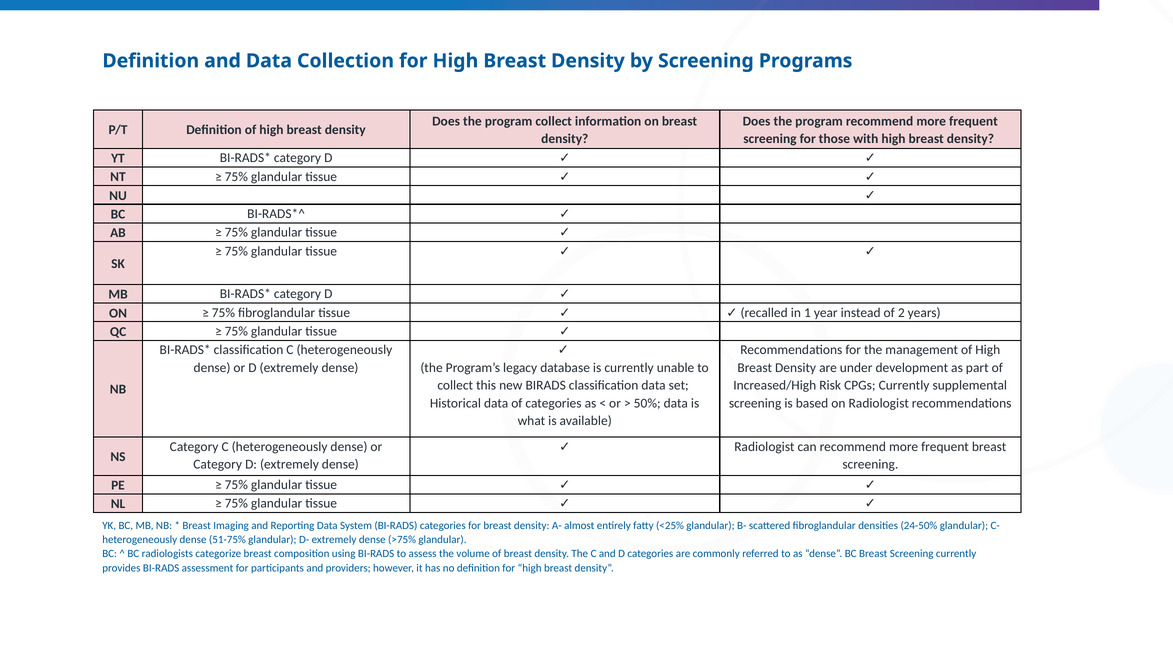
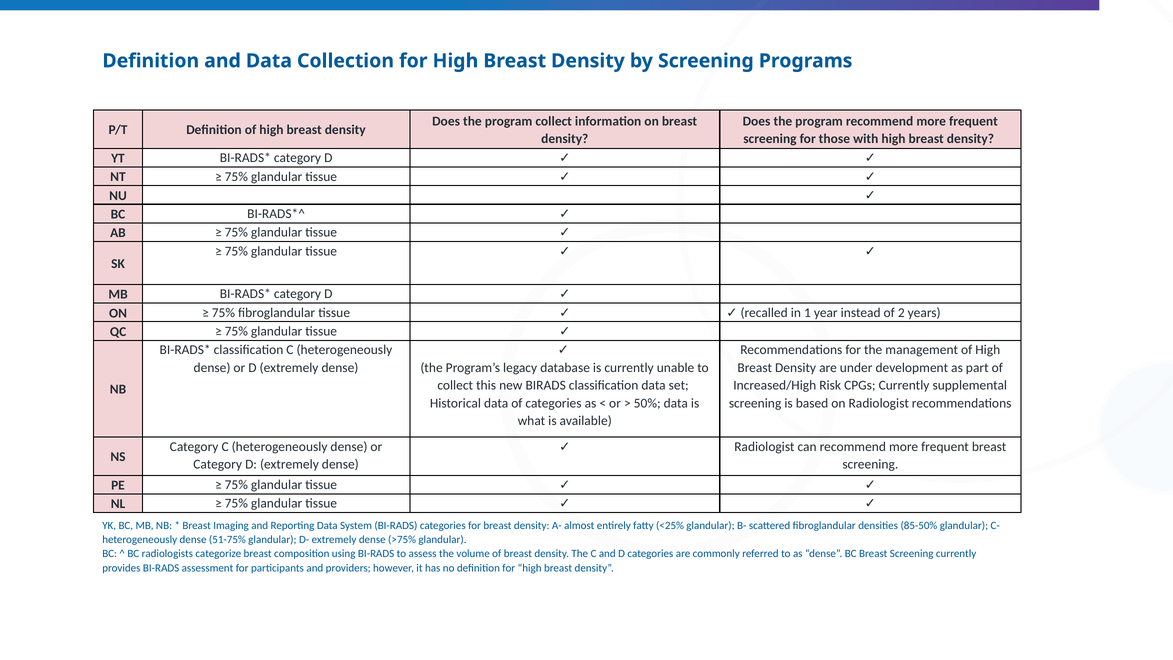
24-50%: 24-50% -> 85-50%
